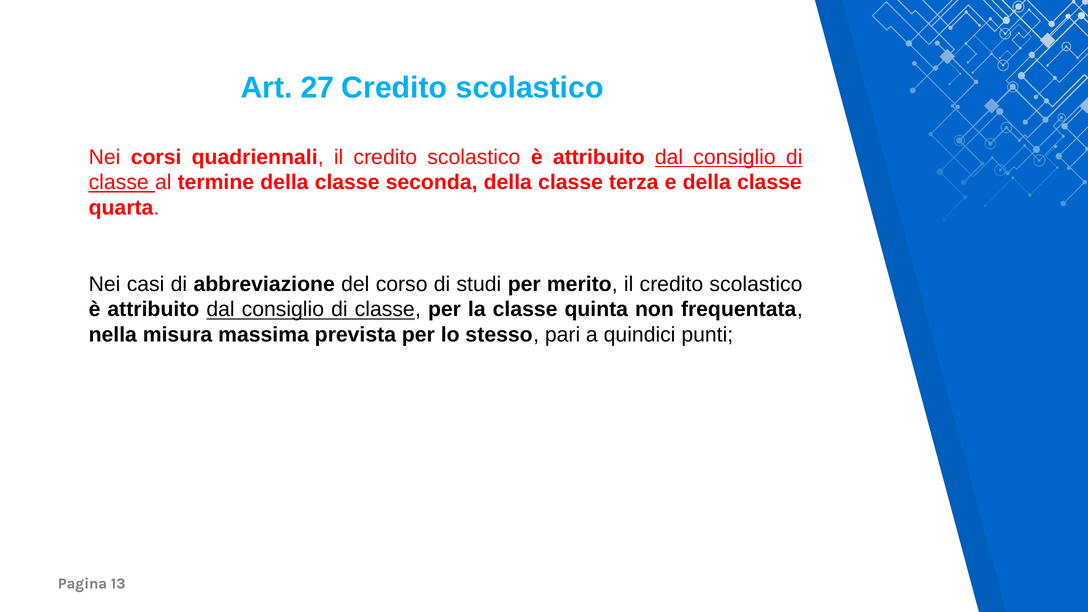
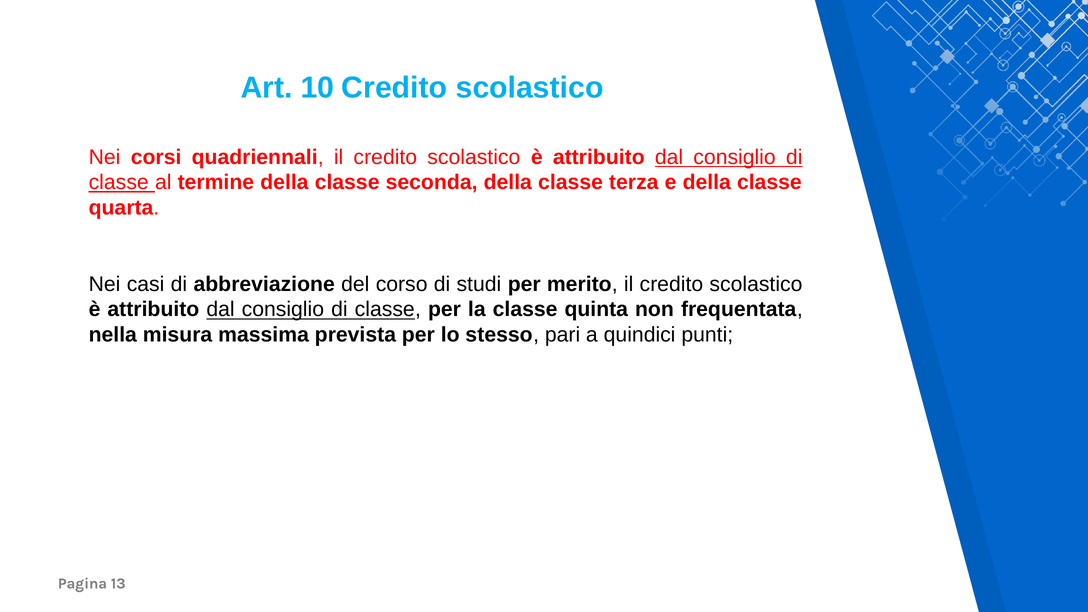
27: 27 -> 10
